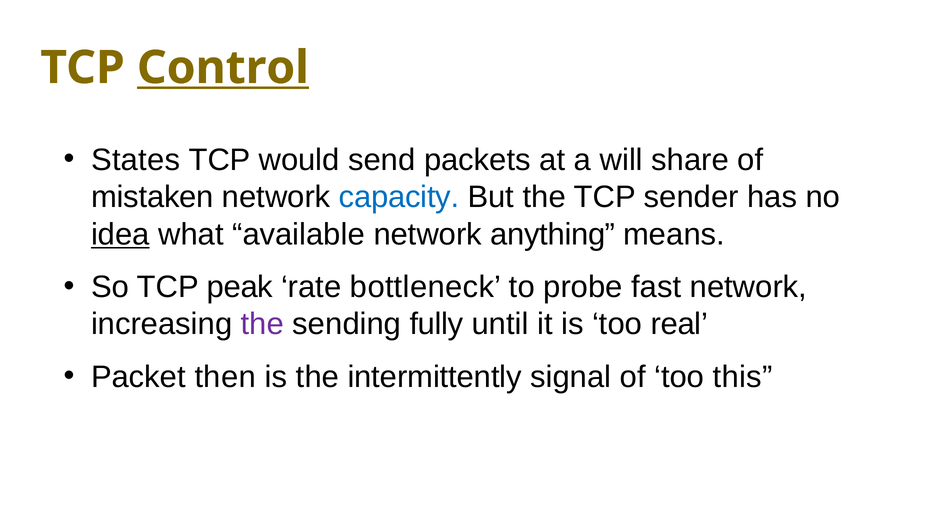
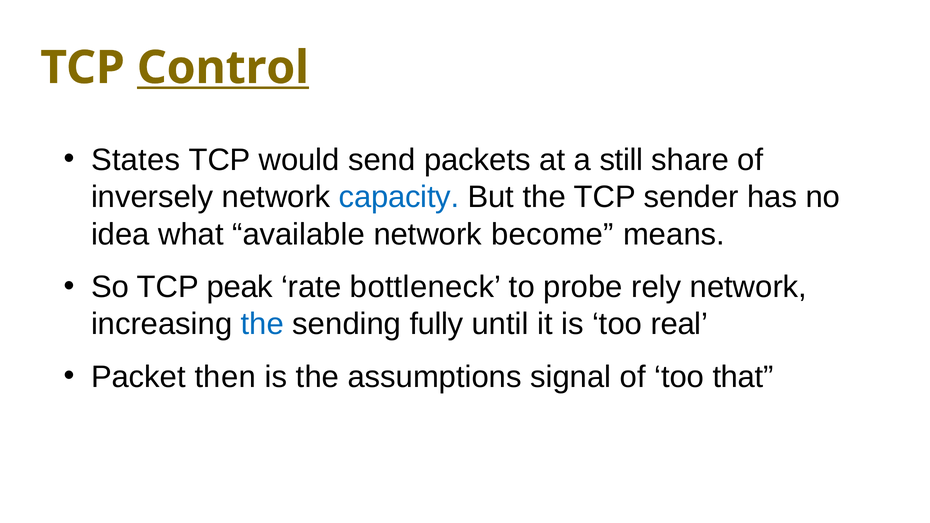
will: will -> still
mistaken: mistaken -> inversely
idea underline: present -> none
anything: anything -> become
fast: fast -> rely
the at (262, 324) colour: purple -> blue
intermittently: intermittently -> assumptions
this: this -> that
